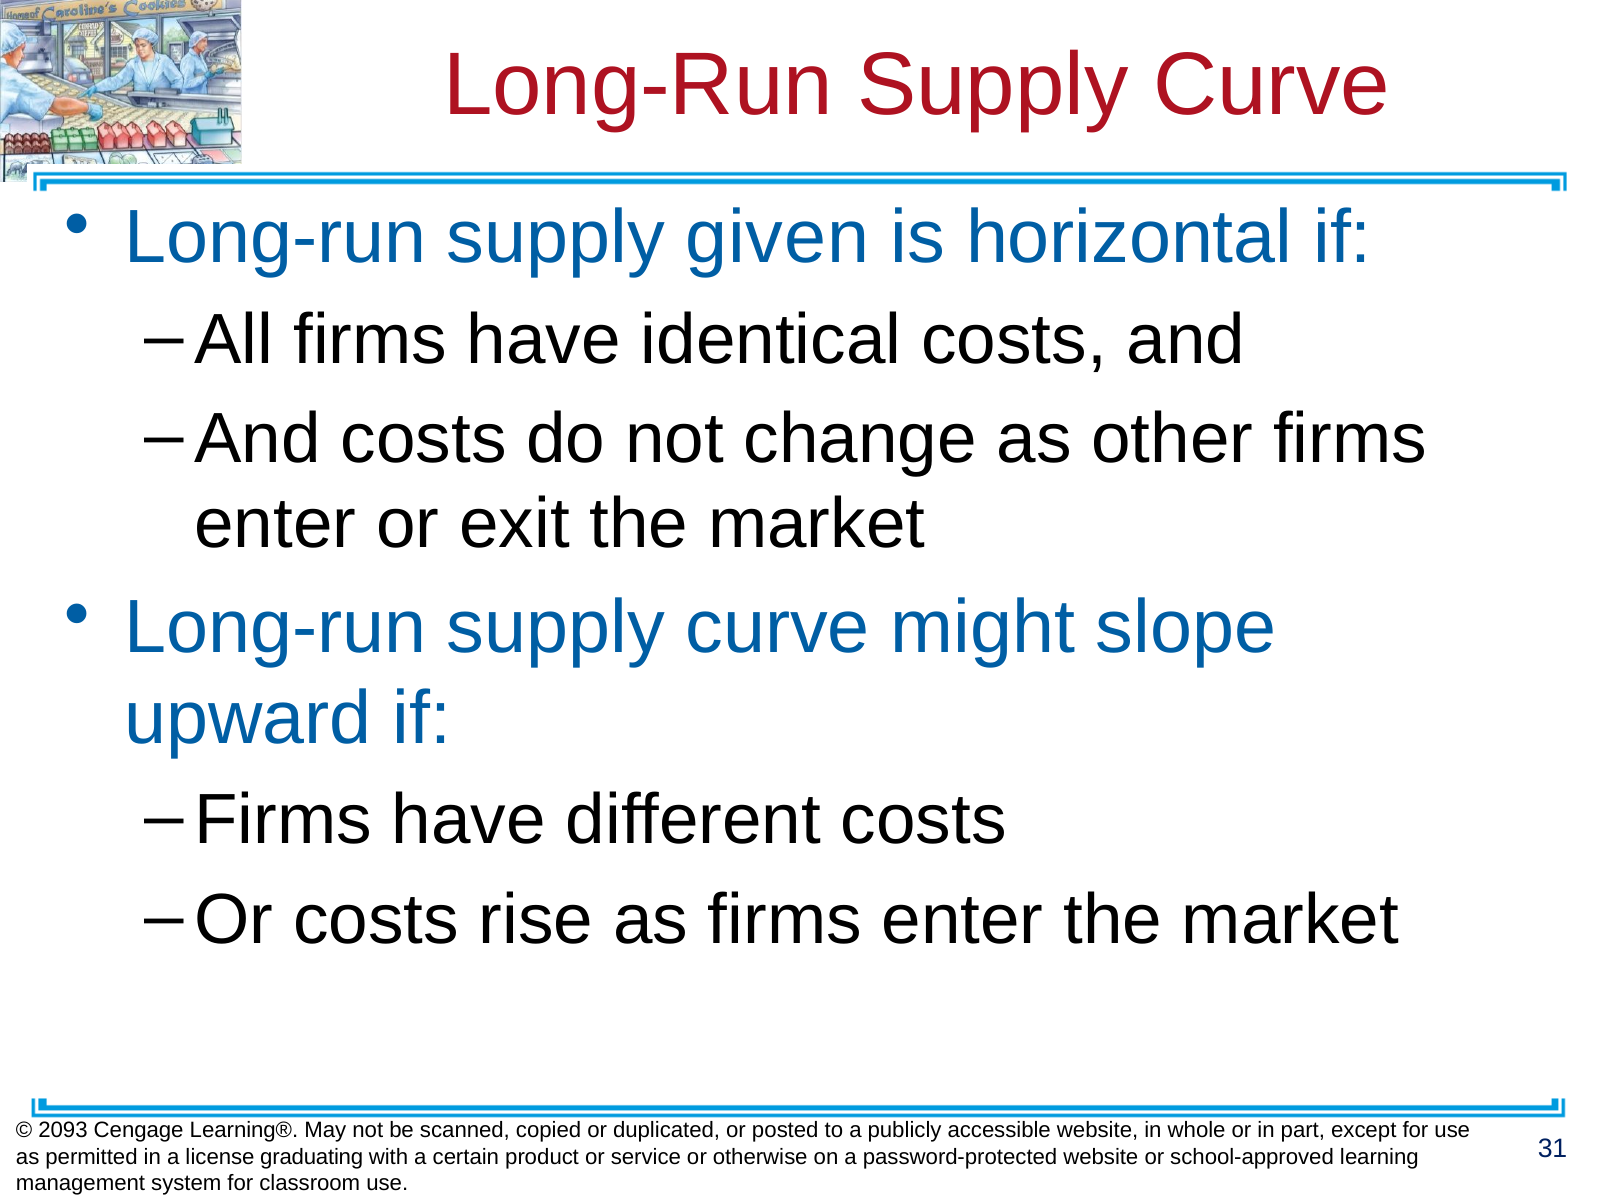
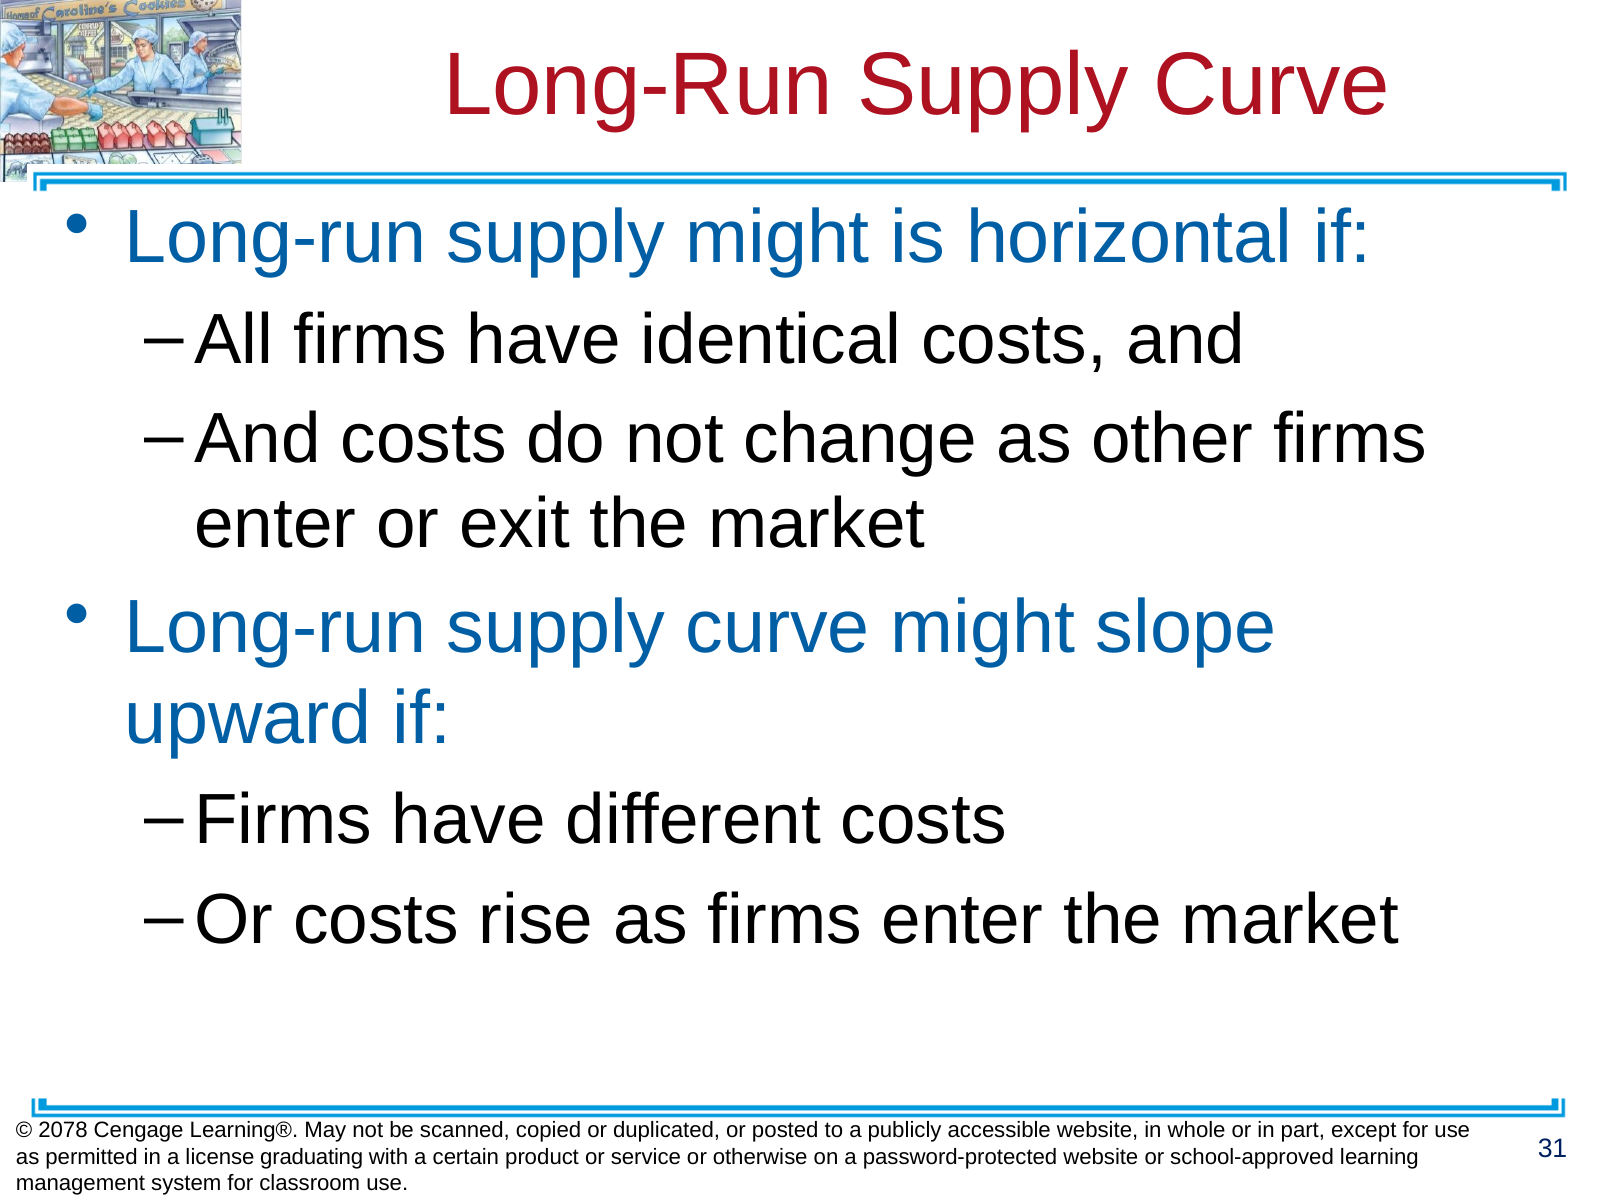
supply given: given -> might
2093: 2093 -> 2078
